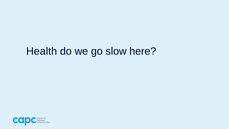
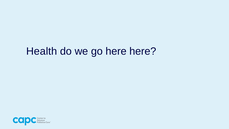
go slow: slow -> here
